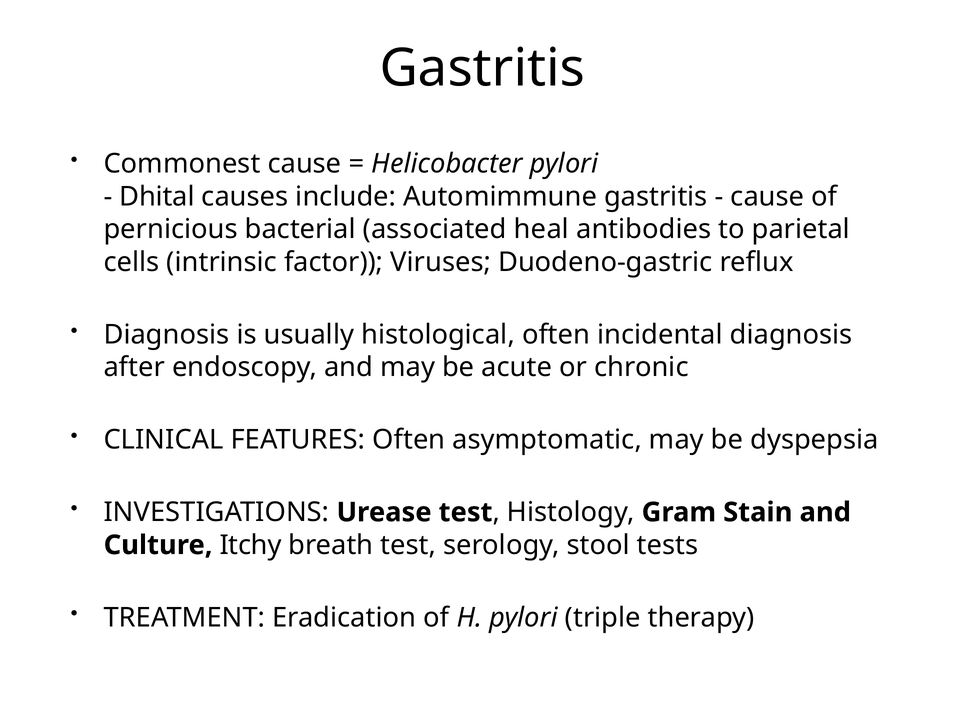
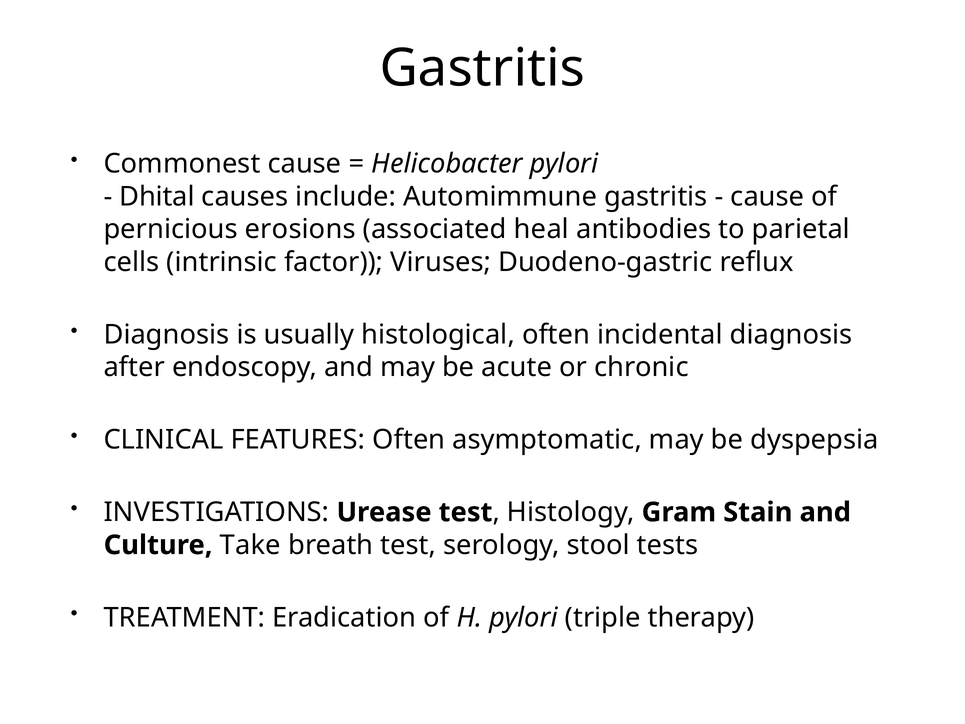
bacterial: bacterial -> erosions
Itchy: Itchy -> Take
